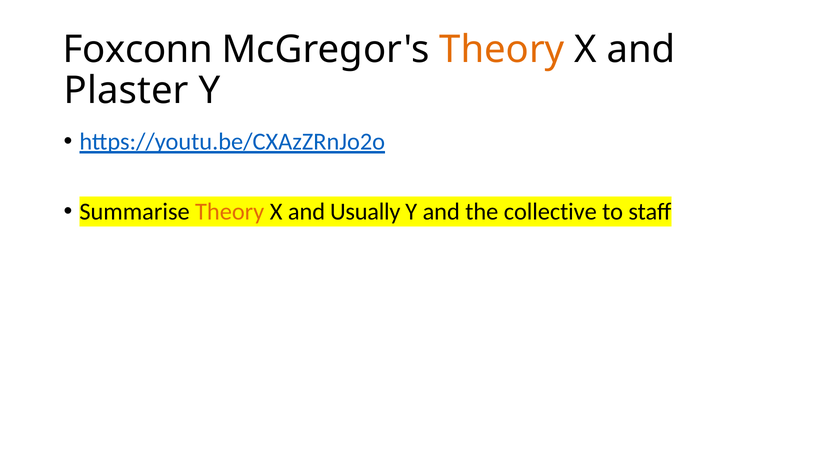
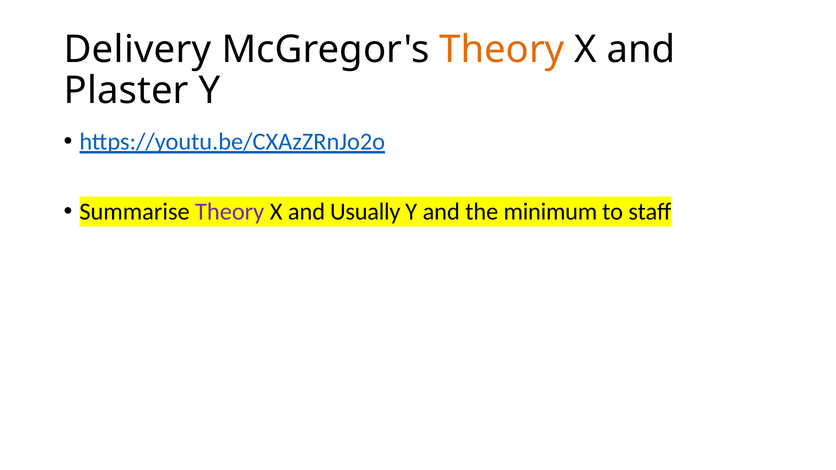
Foxconn: Foxconn -> Delivery
Theory at (230, 212) colour: orange -> purple
collective: collective -> minimum
